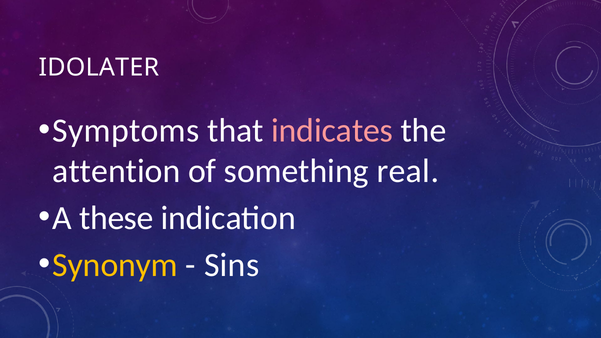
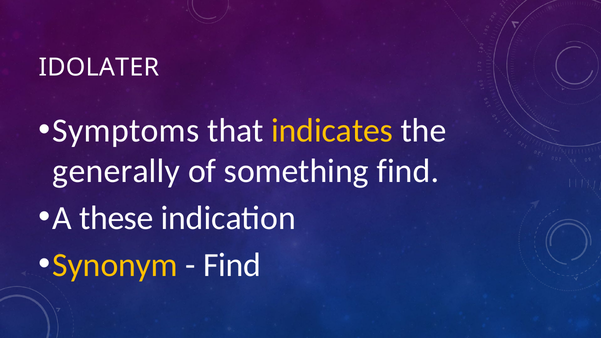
indicates colour: pink -> yellow
attention: attention -> generally
something real: real -> find
Sins at (232, 265): Sins -> Find
